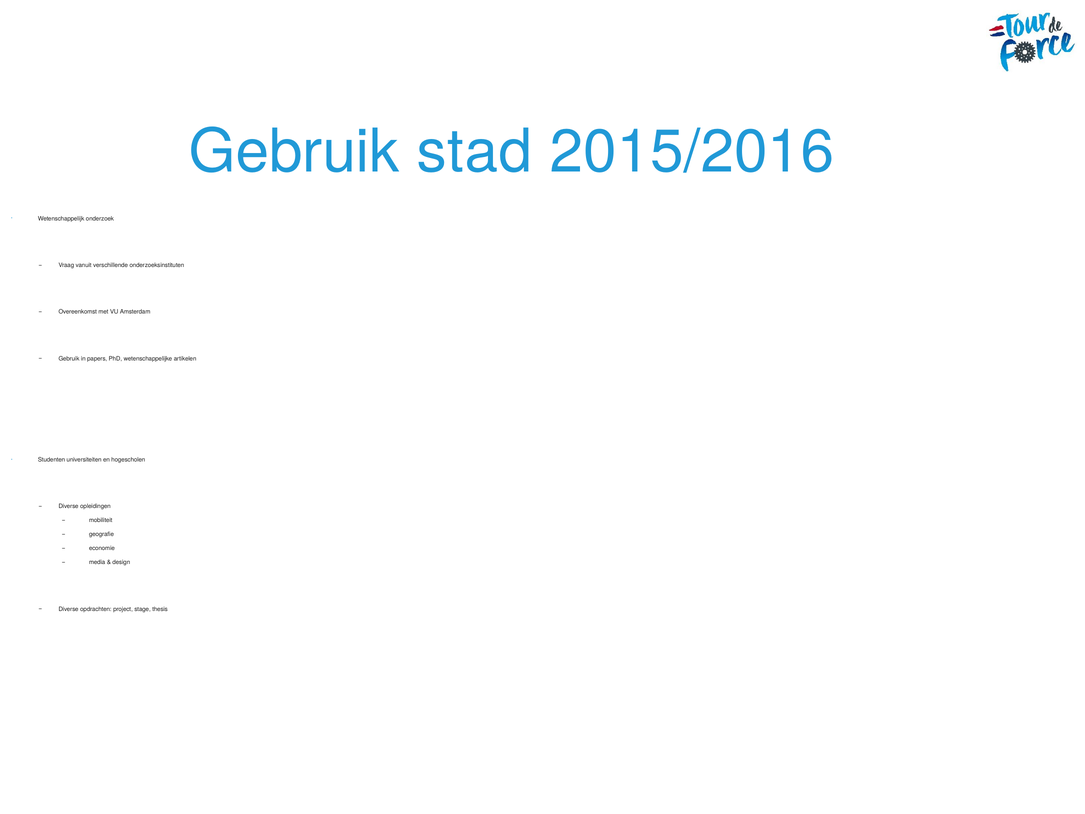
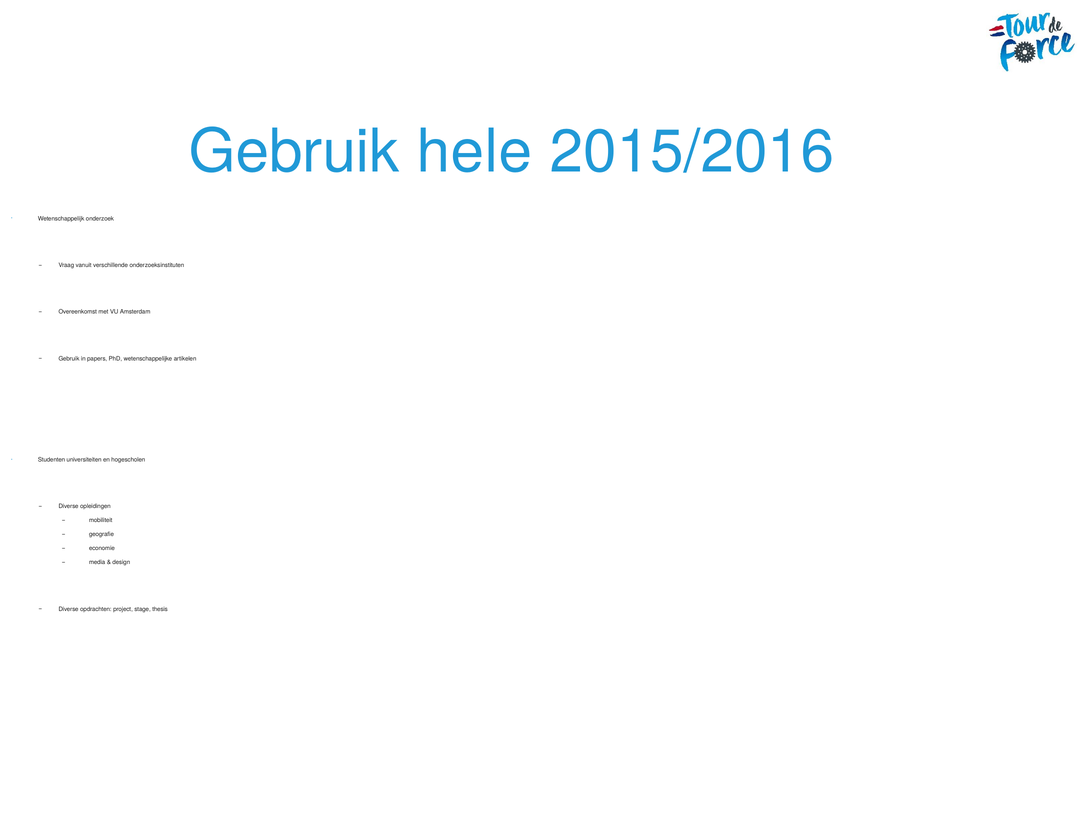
stad: stad -> hele
